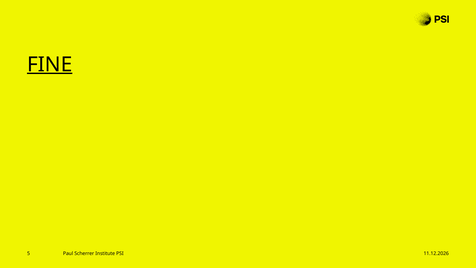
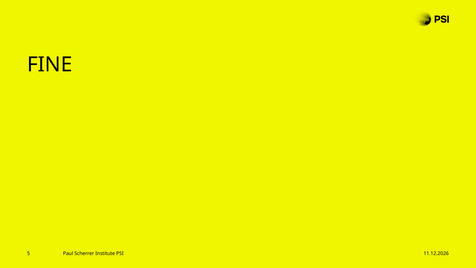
FINE underline: present -> none
